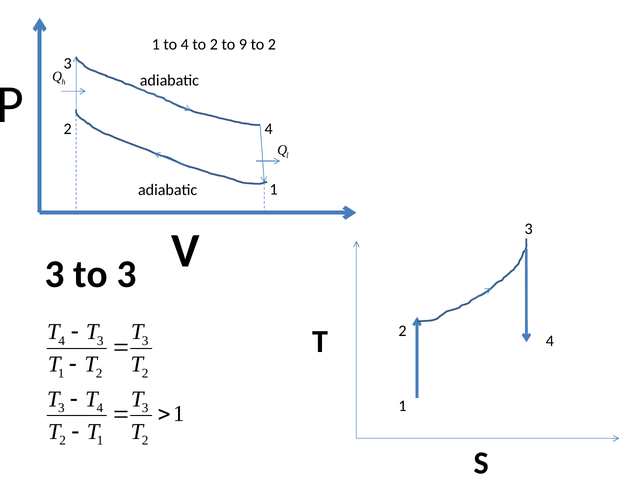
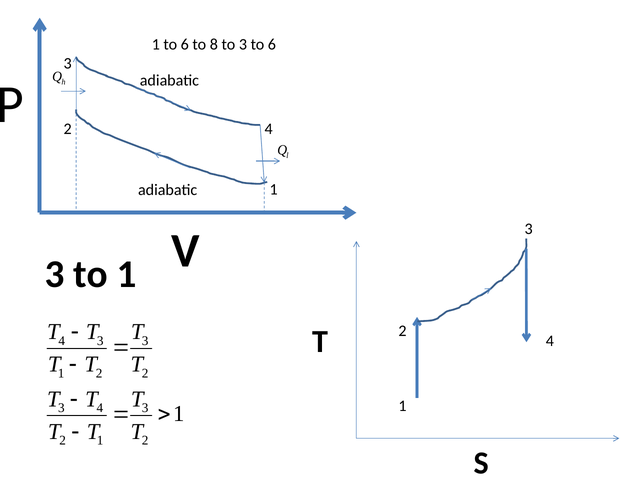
1 to 4: 4 -> 6
2 at (214, 44): 2 -> 8
to 9: 9 -> 3
2 at (272, 44): 2 -> 6
to 3: 3 -> 1
